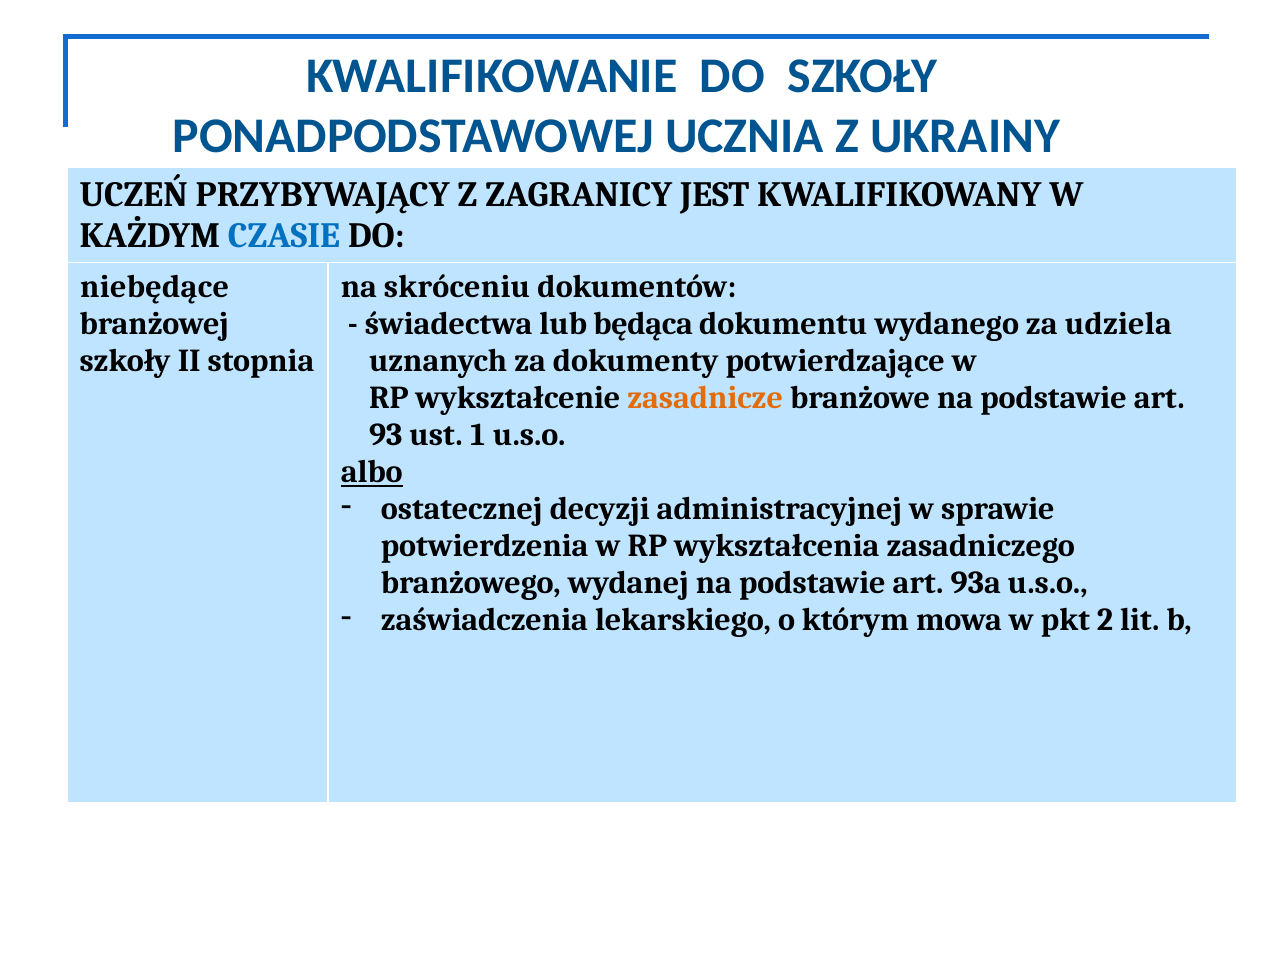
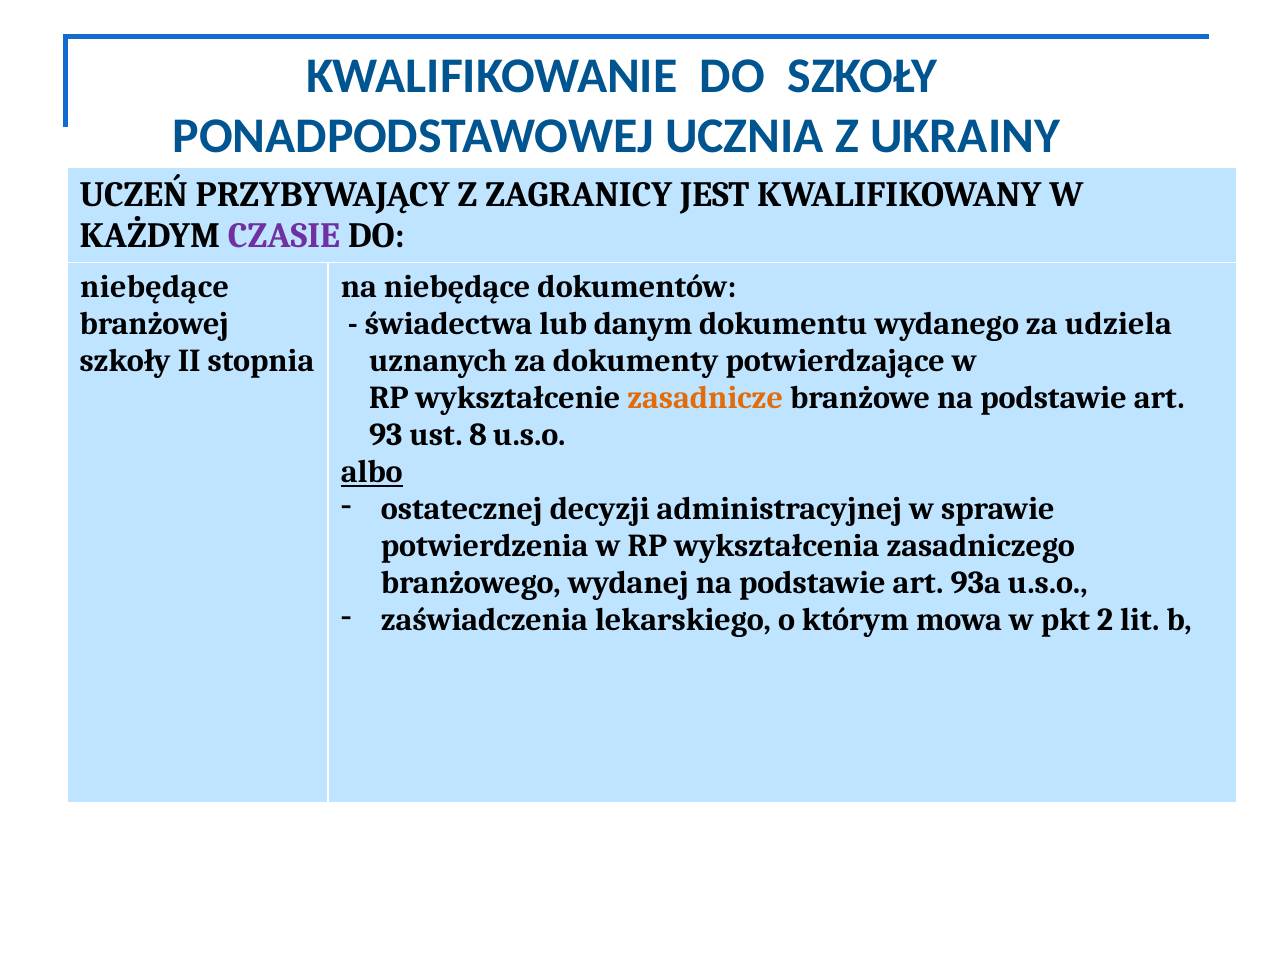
CZASIE colour: blue -> purple
na skróceniu: skróceniu -> niebędące
będąca: będąca -> danym
1: 1 -> 8
